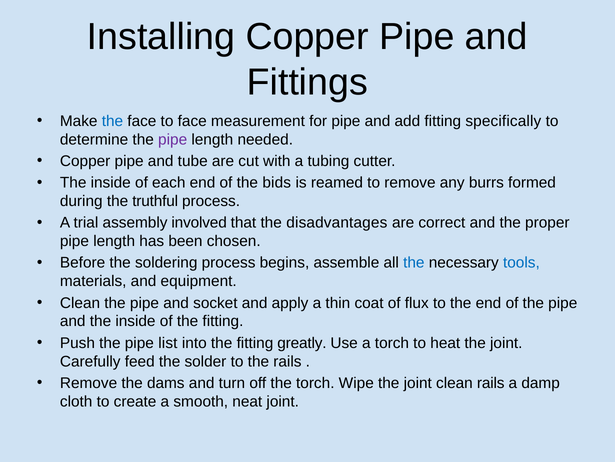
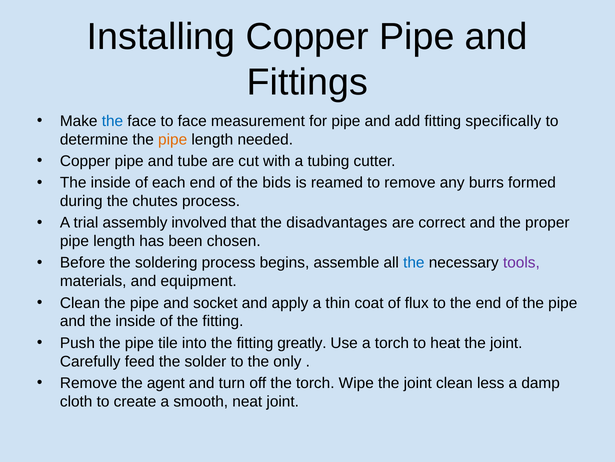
pipe at (173, 139) colour: purple -> orange
truthful: truthful -> chutes
tools colour: blue -> purple
list: list -> tile
the rails: rails -> only
dams: dams -> agent
clean rails: rails -> less
